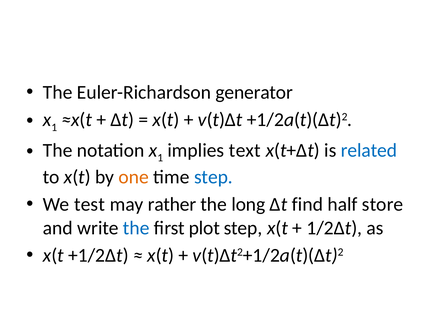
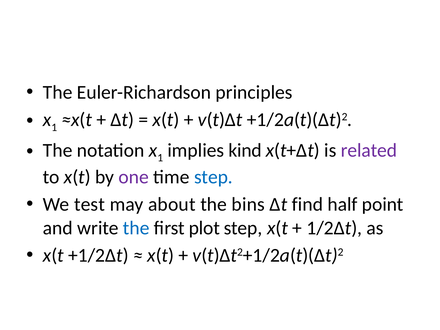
generator: generator -> principles
text: text -> kind
related colour: blue -> purple
one colour: orange -> purple
rather: rather -> about
long: long -> bins
store: store -> point
